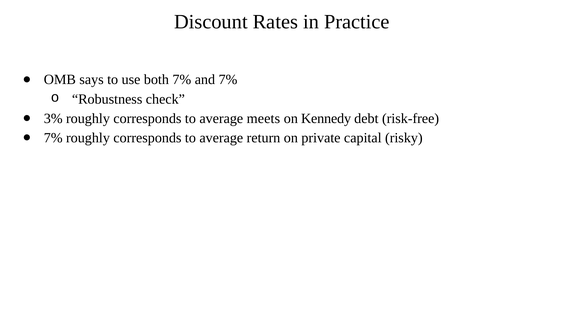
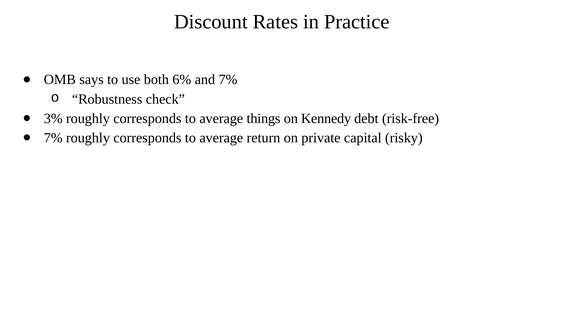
both 7%: 7% -> 6%
meets: meets -> things
